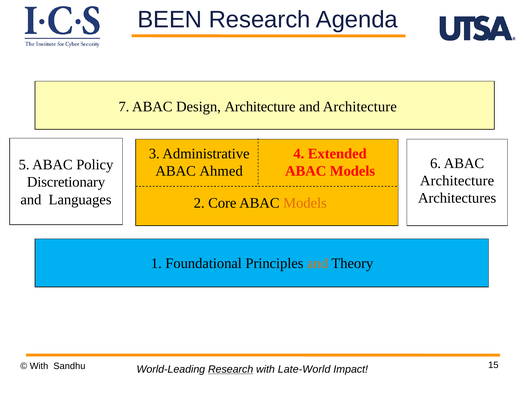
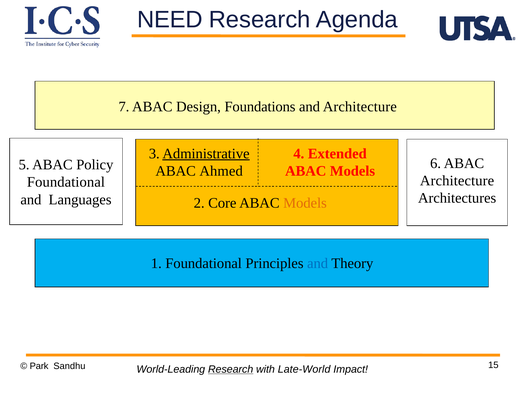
BEEN: BEEN -> NEED
Design Architecture: Architecture -> Foundations
Administrative underline: none -> present
Discretionary at (66, 182): Discretionary -> Foundational
and at (318, 263) colour: orange -> blue
With at (39, 366): With -> Park
